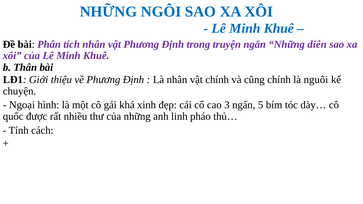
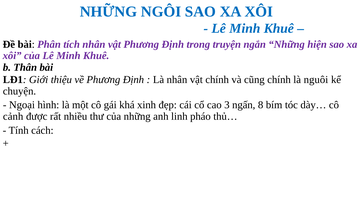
diễn: diễn -> hiện
5: 5 -> 8
quốc: quốc -> cảnh
